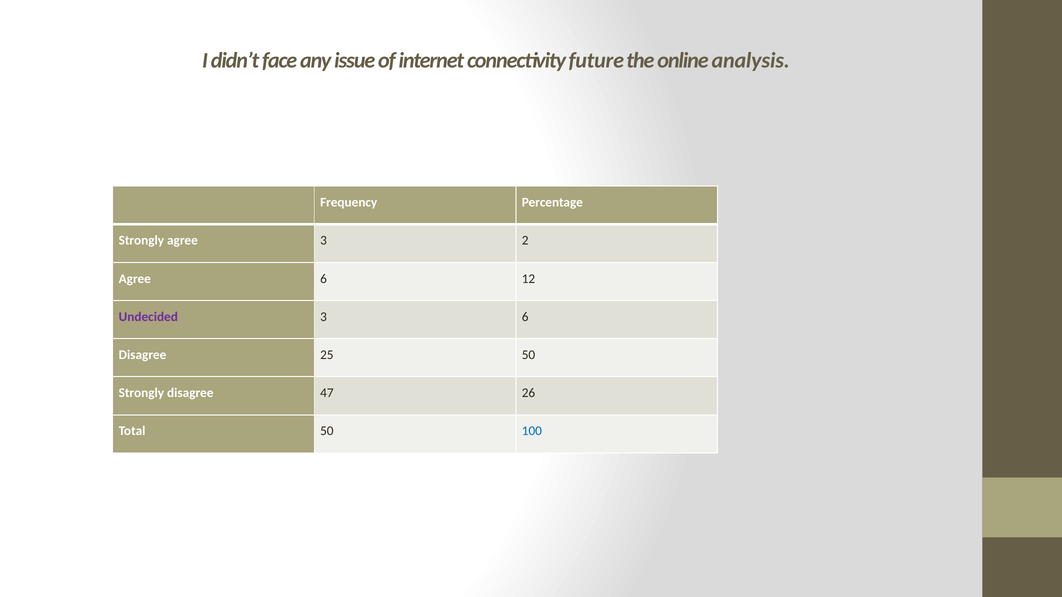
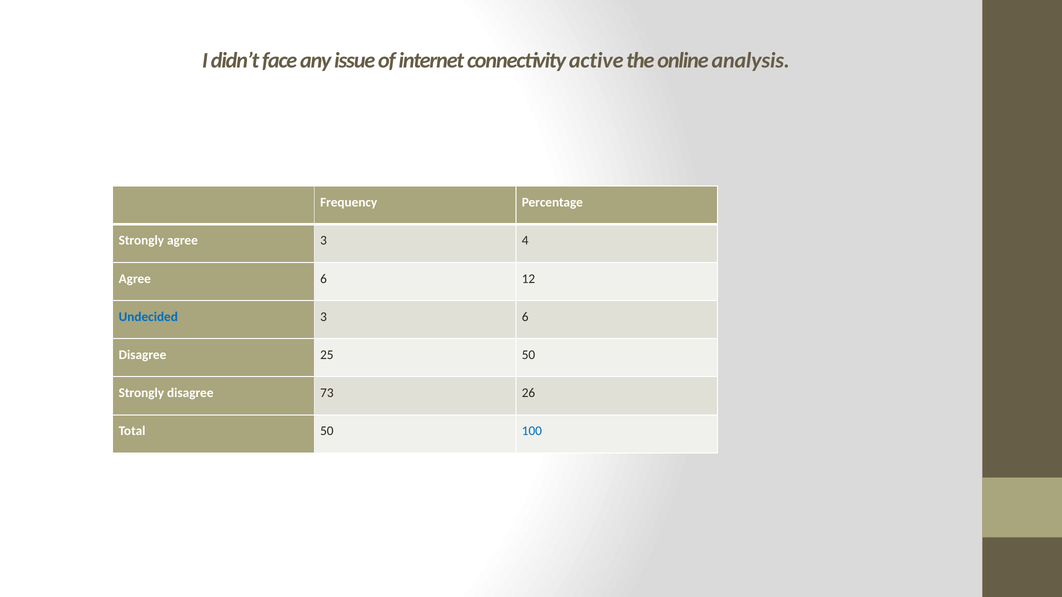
future: future -> active
2: 2 -> 4
Undecided colour: purple -> blue
47: 47 -> 73
